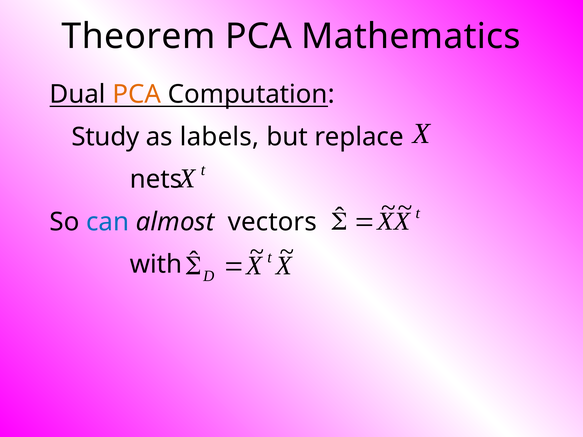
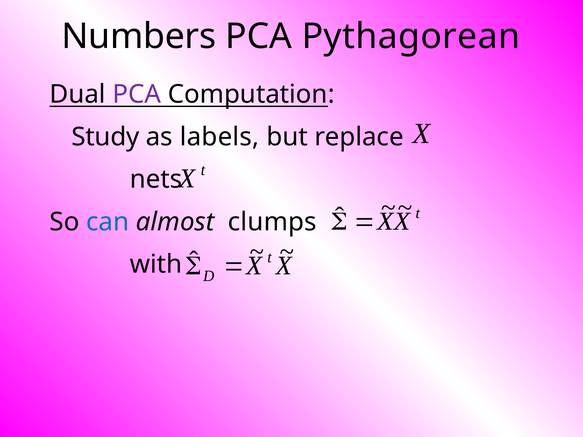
Theorem: Theorem -> Numbers
Mathematics: Mathematics -> Pythagorean
PCA at (137, 95) colour: orange -> purple
vectors: vectors -> clumps
